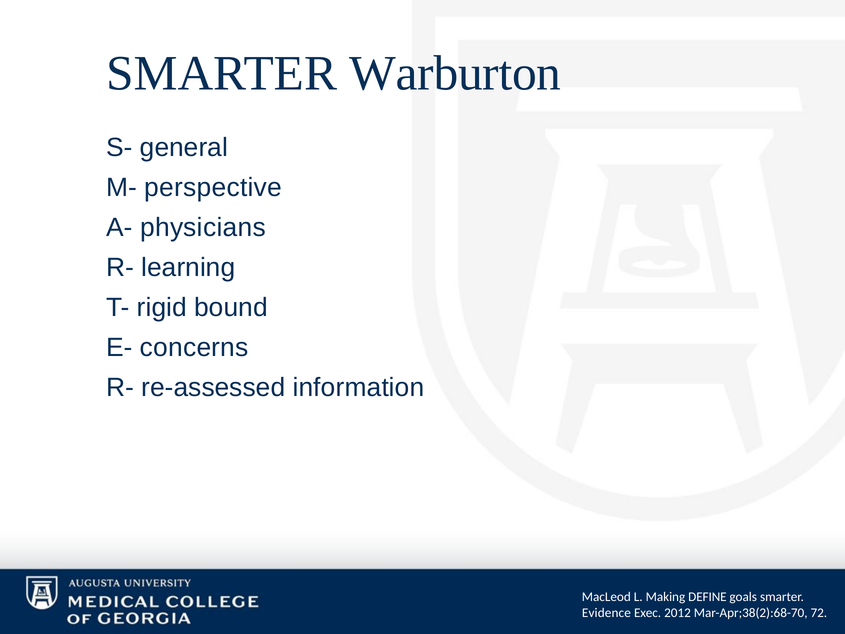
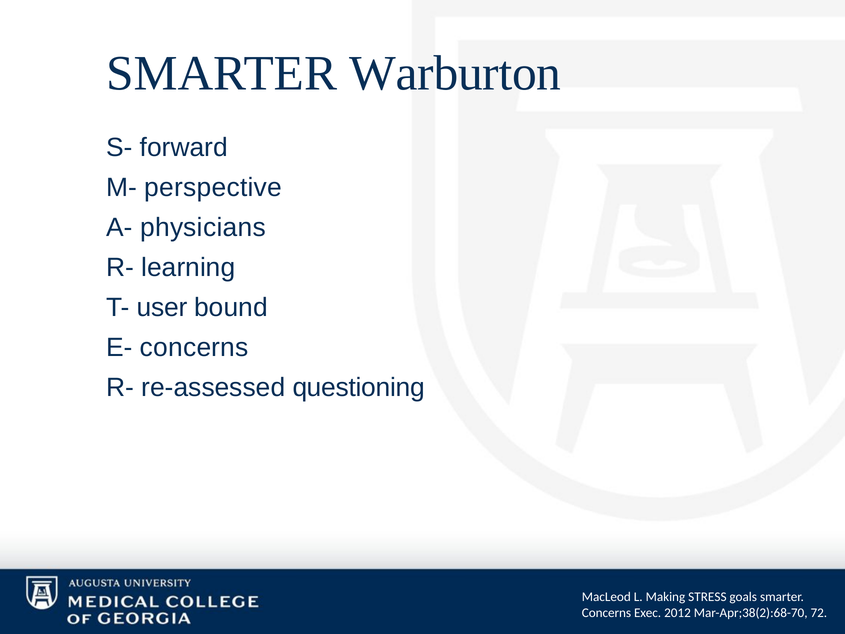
general: general -> forward
rigid: rigid -> user
information: information -> questioning
DEFINE: DEFINE -> STRESS
Evidence at (606, 613): Evidence -> Concerns
